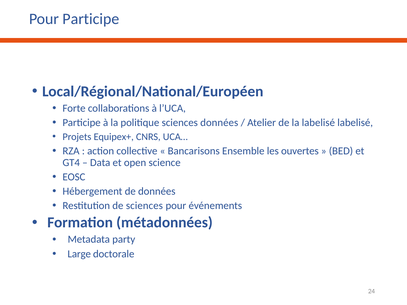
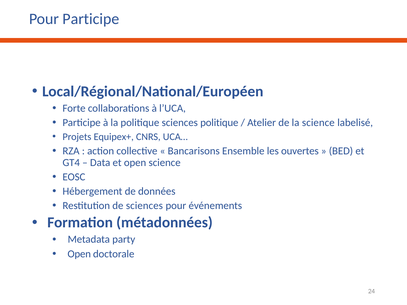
sciences données: données -> politique
la labelisé: labelisé -> science
Large at (79, 254): Large -> Open
